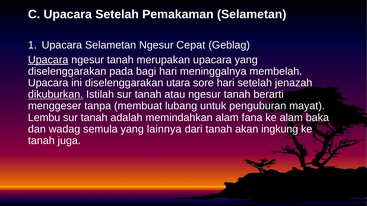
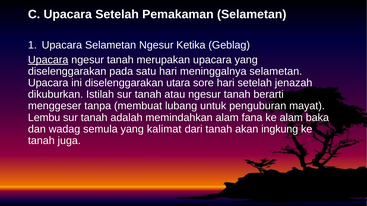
Cepat: Cepat -> Ketika
bagi: bagi -> satu
meninggalnya membelah: membelah -> selametan
dikuburkan underline: present -> none
lainnya: lainnya -> kalimat
